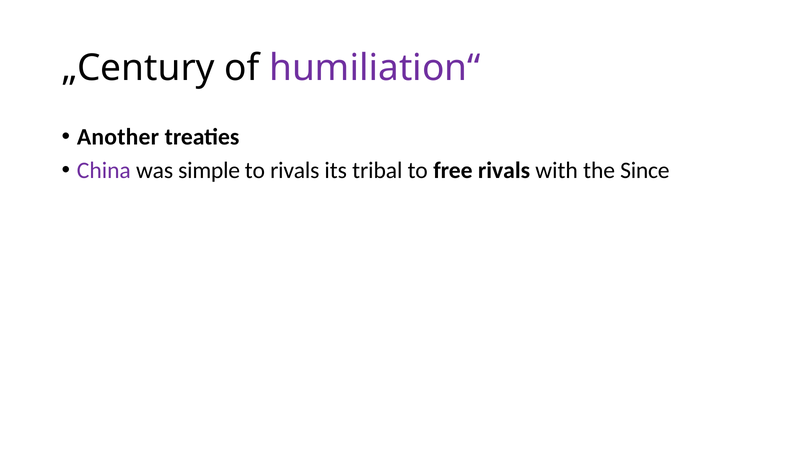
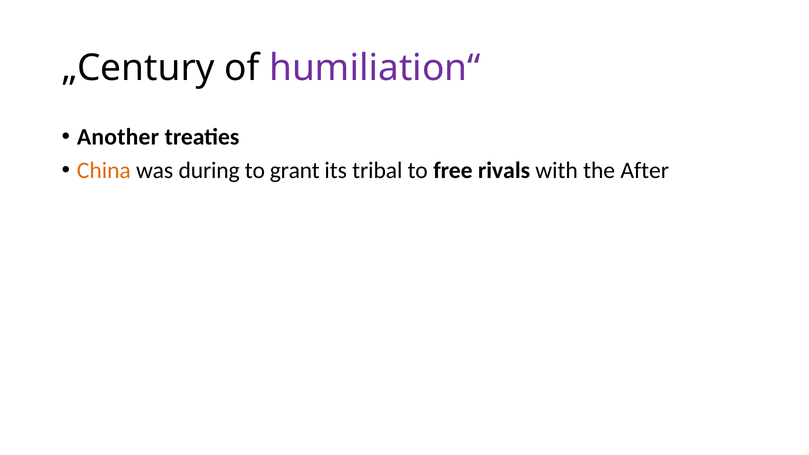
China colour: purple -> orange
simple: simple -> during
to rivals: rivals -> grant
Since: Since -> After
